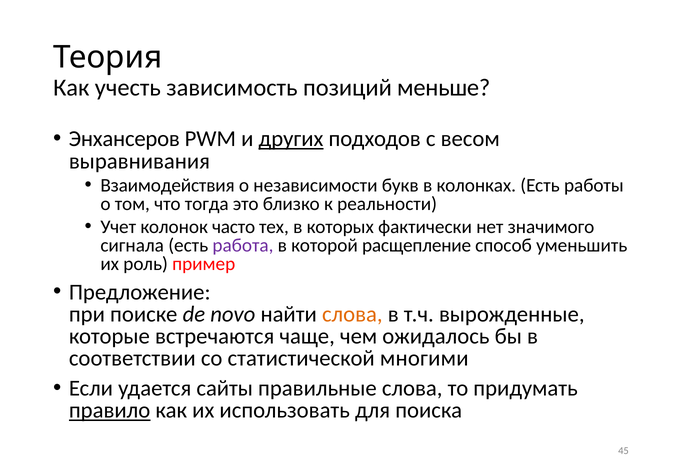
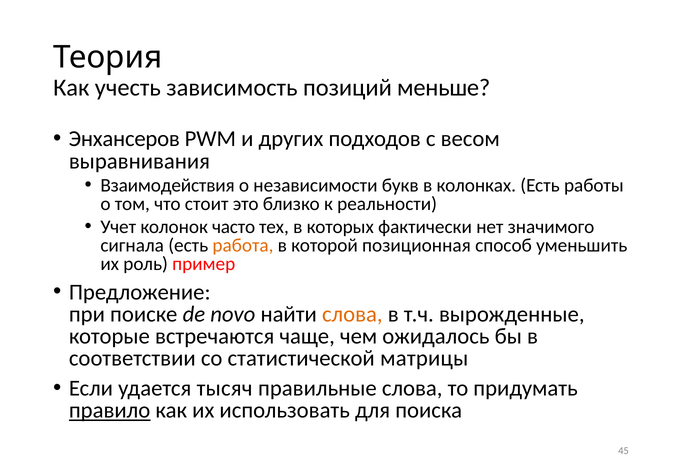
других underline: present -> none
тогда: тогда -> стоит
работа colour: purple -> orange
расщепление: расщепление -> позиционная
многими: многими -> матрицы
сайты: сайты -> тысяч
